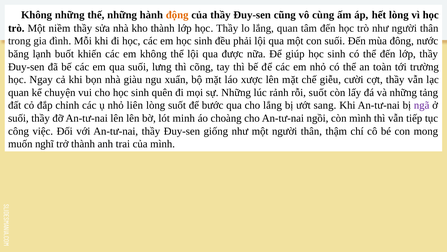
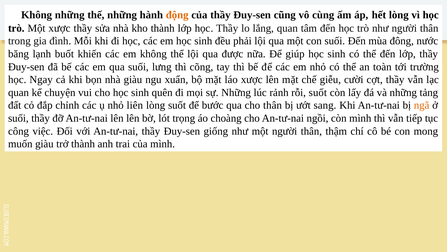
Một niềm: niềm -> xược
cho lắng: lắng -> thân
ngã colour: purple -> orange
minh: minh -> trọng
muốn nghĩ: nghĩ -> giàu
